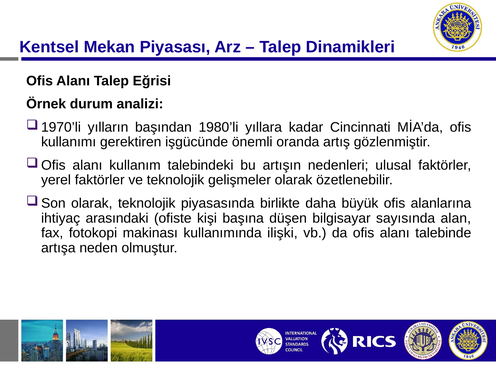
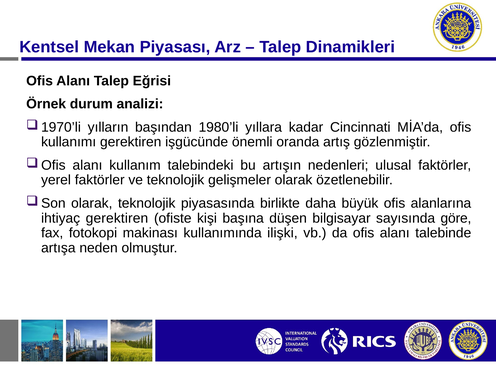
ihtiyaç arasındaki: arasındaki -> gerektiren
alan: alan -> göre
